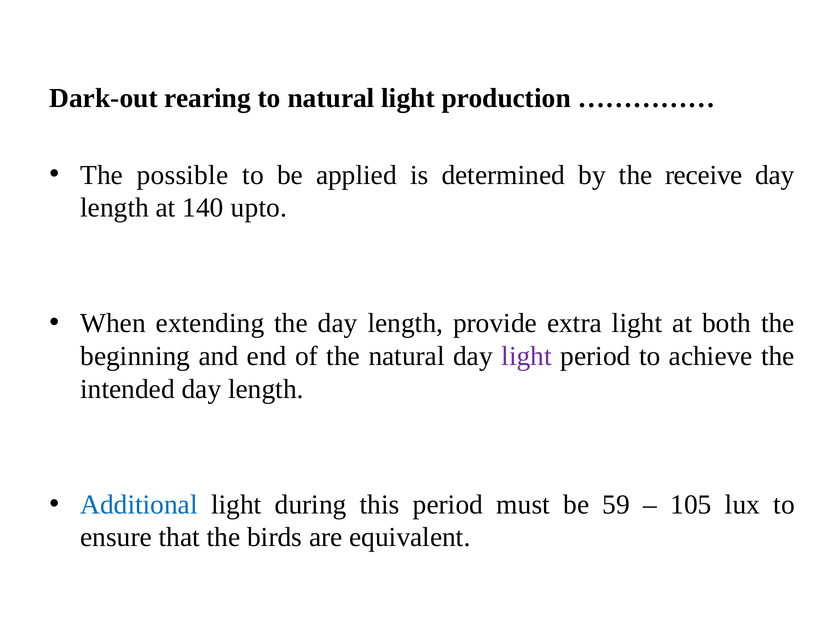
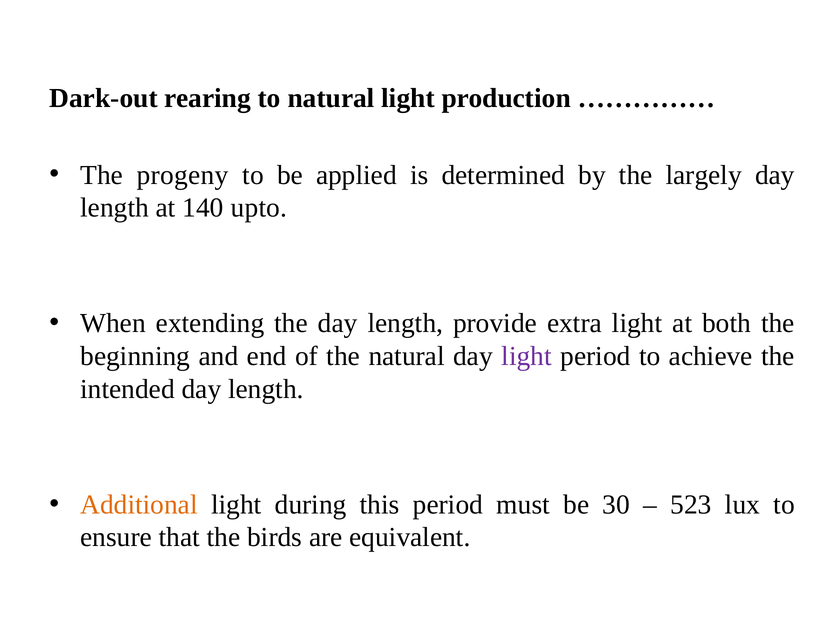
possible: possible -> progeny
receive: receive -> largely
Additional colour: blue -> orange
59: 59 -> 30
105: 105 -> 523
